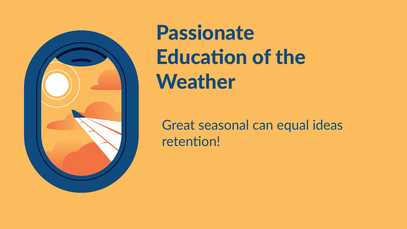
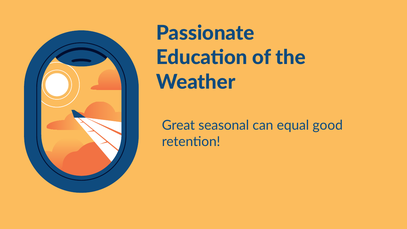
ideas: ideas -> good
